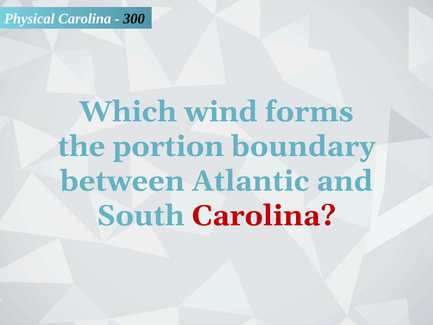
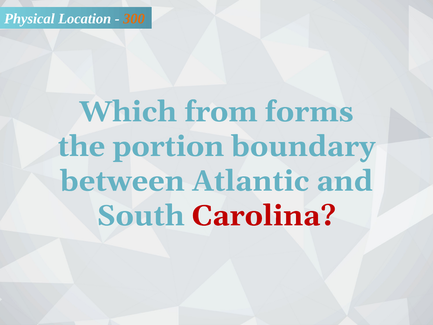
Physical Carolina: Carolina -> Location
300 colour: black -> orange
wind: wind -> from
